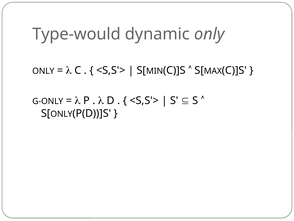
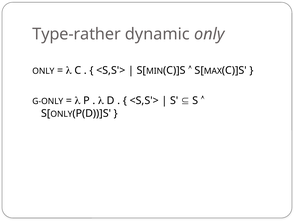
Type-would: Type-would -> Type-rather
